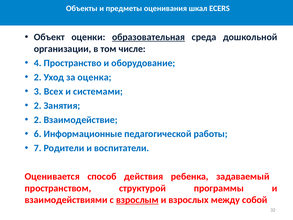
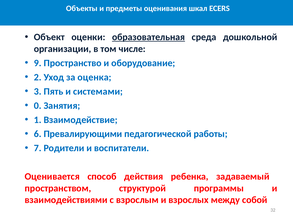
4: 4 -> 9
Всех: Всех -> Пять
2 at (38, 105): 2 -> 0
2 at (38, 120): 2 -> 1
Информационные: Информационные -> Превалирующими
взрослым underline: present -> none
